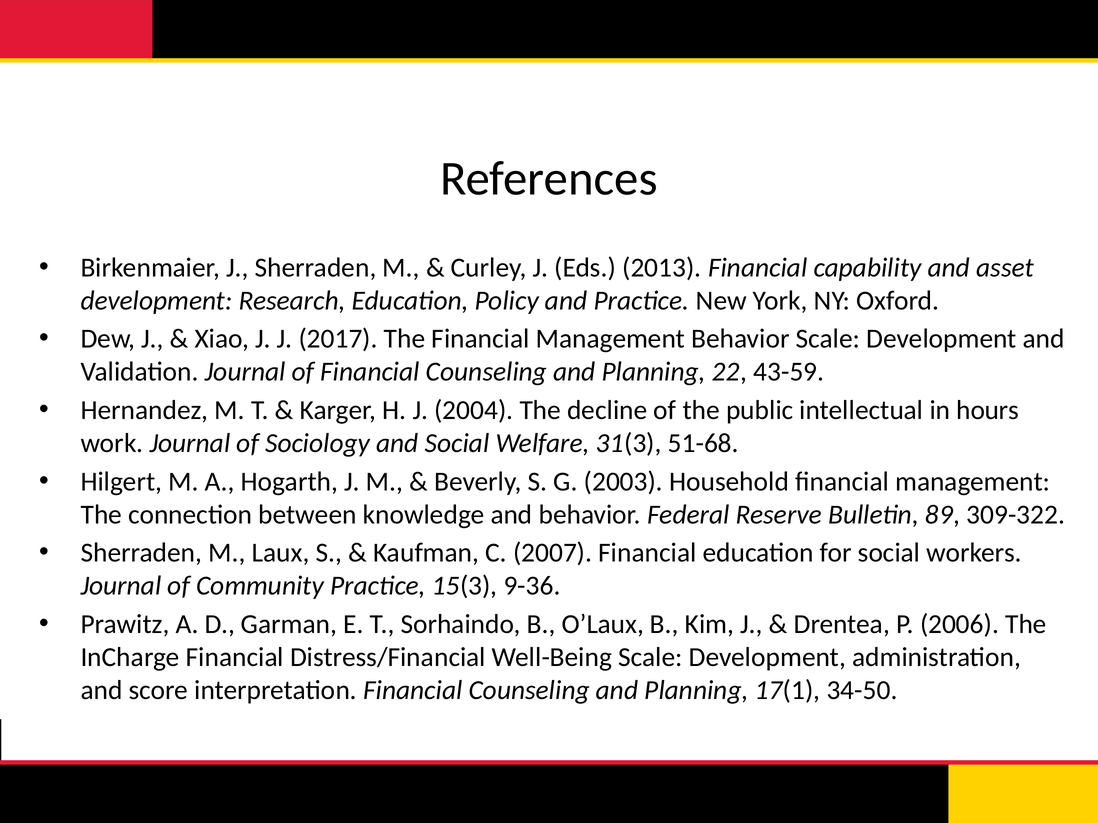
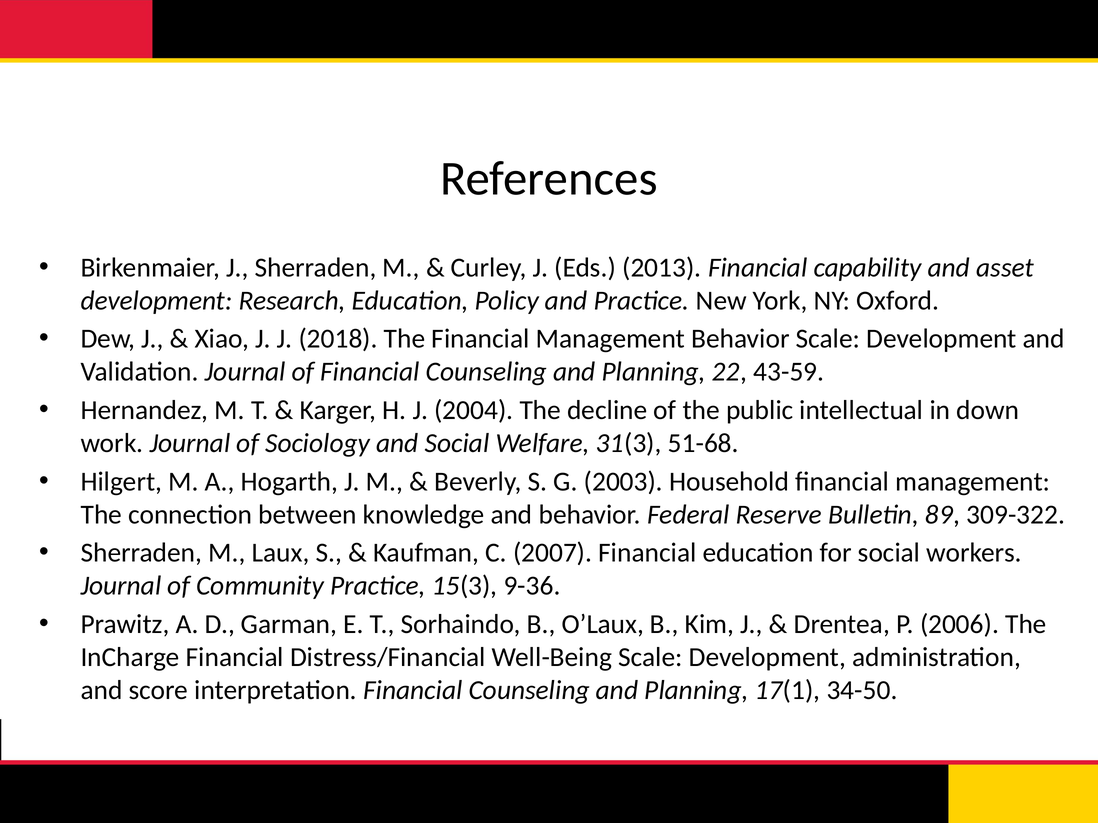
2017: 2017 -> 2018
hours: hours -> down
